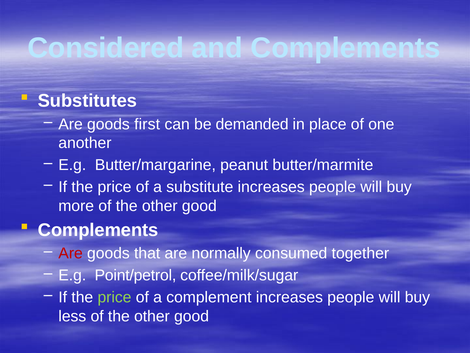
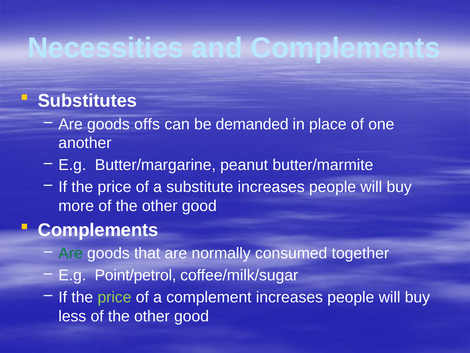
Considered: Considered -> Necessities
first: first -> offs
Are at (71, 253) colour: red -> green
